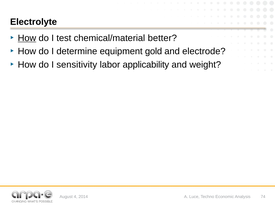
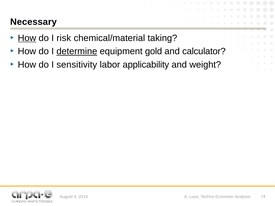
Electrolyte: Electrolyte -> Necessary
test: test -> risk
better: better -> taking
determine underline: none -> present
electrode: electrode -> calculator
